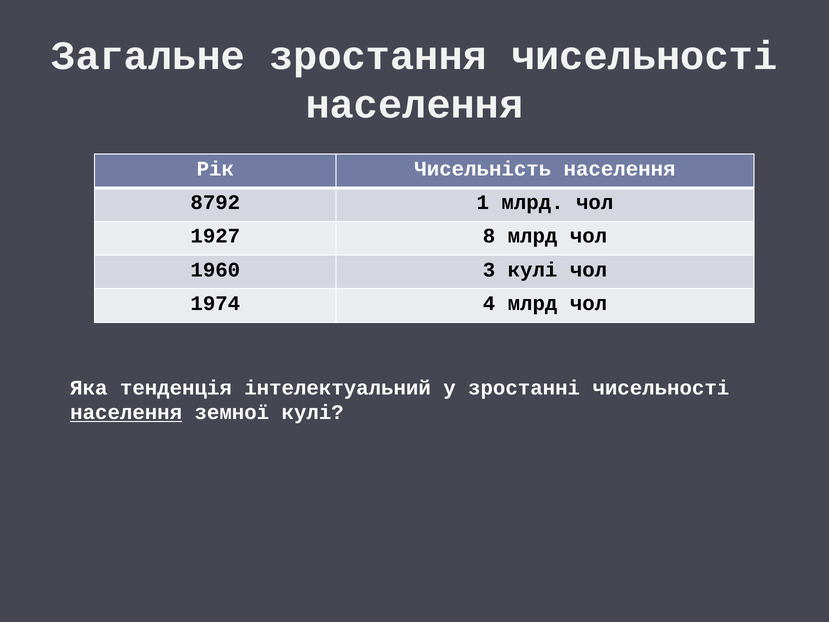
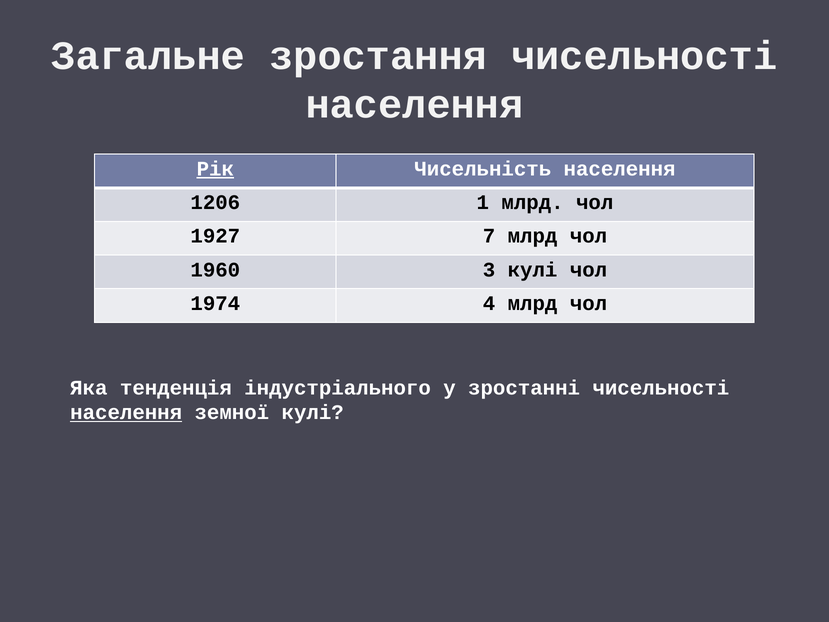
Рік underline: none -> present
8792: 8792 -> 1206
8: 8 -> 7
інтелектуальний: інтелектуальний -> індустріального
